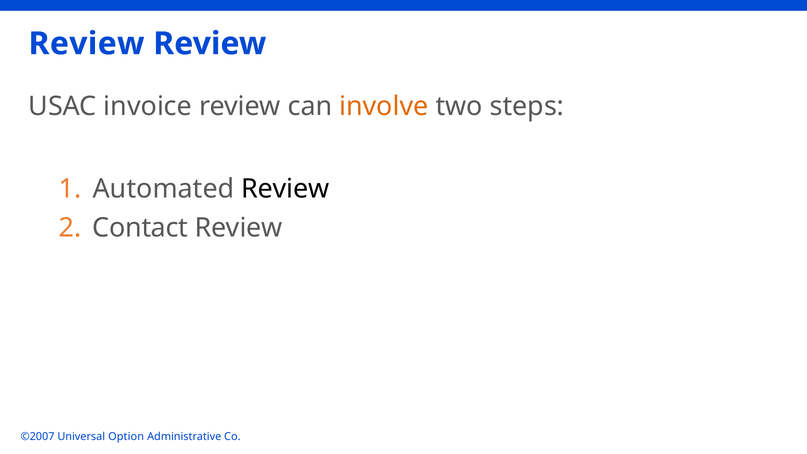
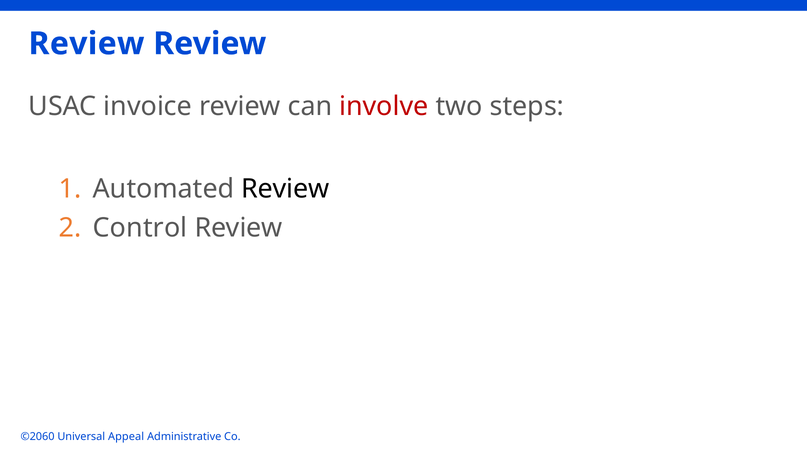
involve colour: orange -> red
Contact: Contact -> Control
©2007: ©2007 -> ©2060
Option: Option -> Appeal
